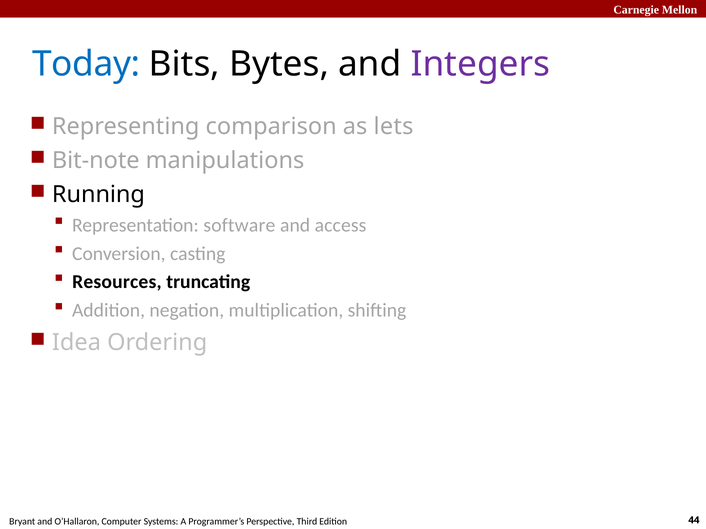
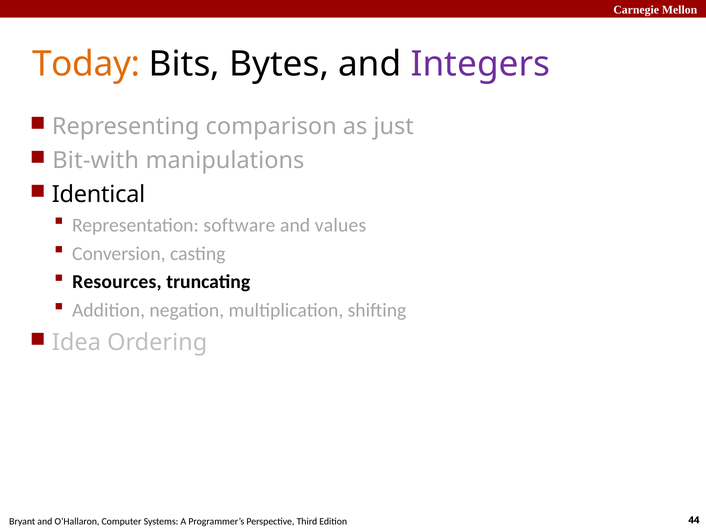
Today colour: blue -> orange
lets: lets -> just
Bit-note: Bit-note -> Bit-with
Running: Running -> Identical
access: access -> values
